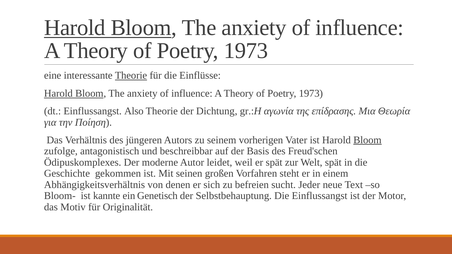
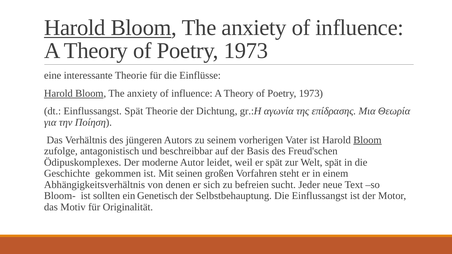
Theorie at (131, 76) underline: present -> none
Einflussangst Also: Also -> Spät
kannte: kannte -> sollten
